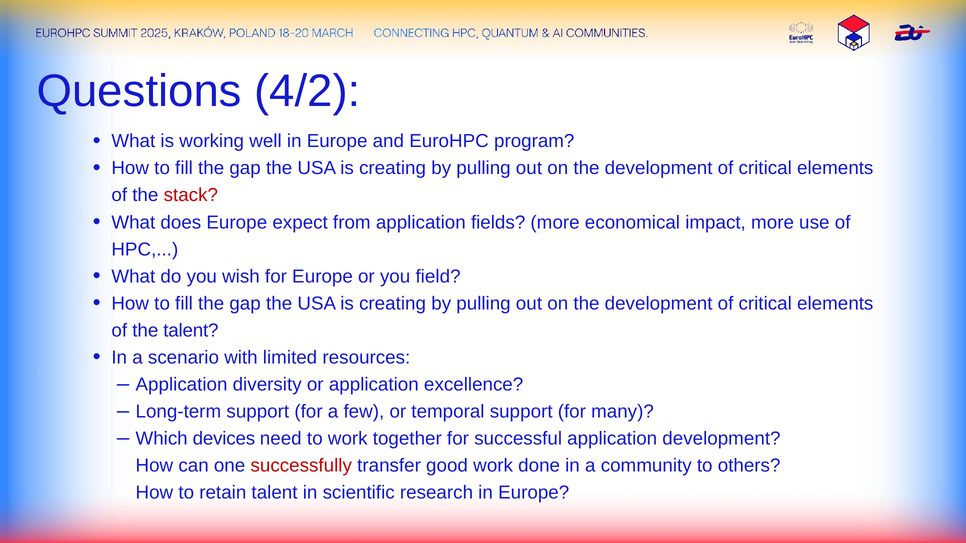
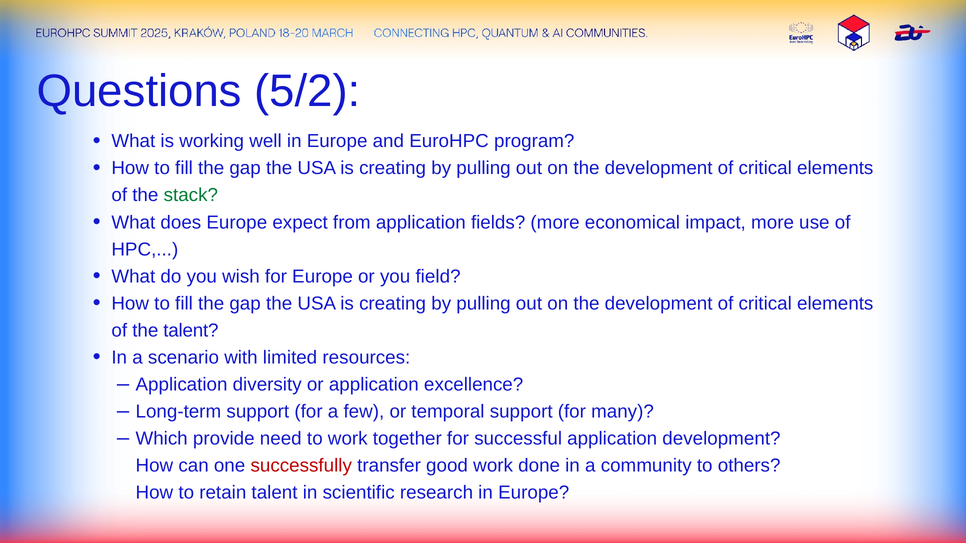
4/2: 4/2 -> 5/2
stack colour: red -> green
devices: devices -> provide
